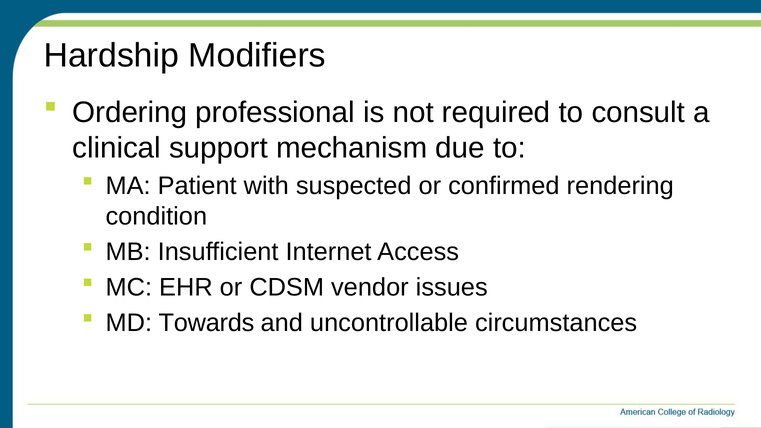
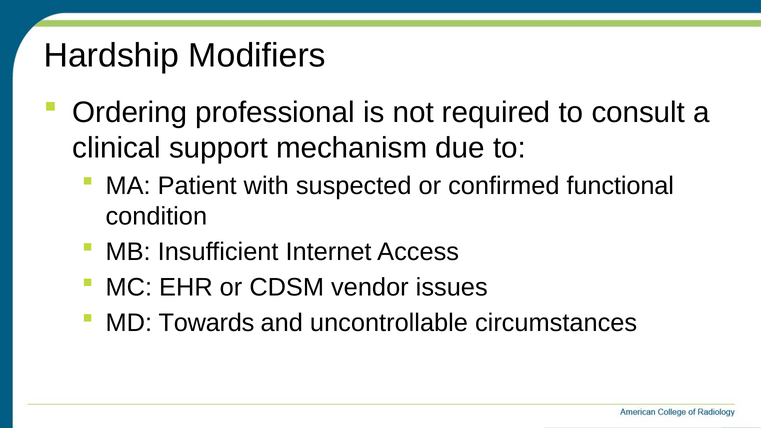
rendering: rendering -> functional
